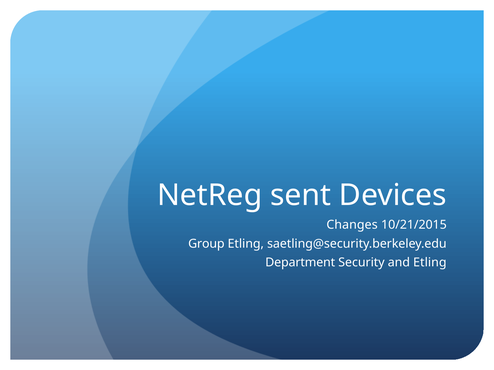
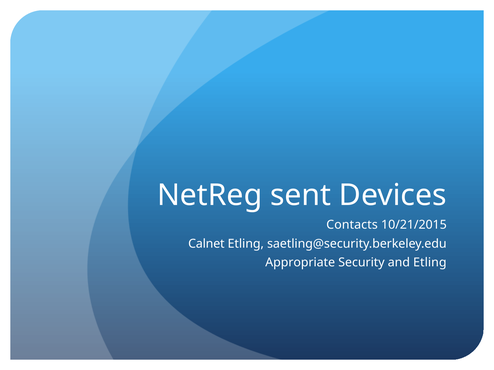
Changes: Changes -> Contacts
Group: Group -> Calnet
Department: Department -> Appropriate
